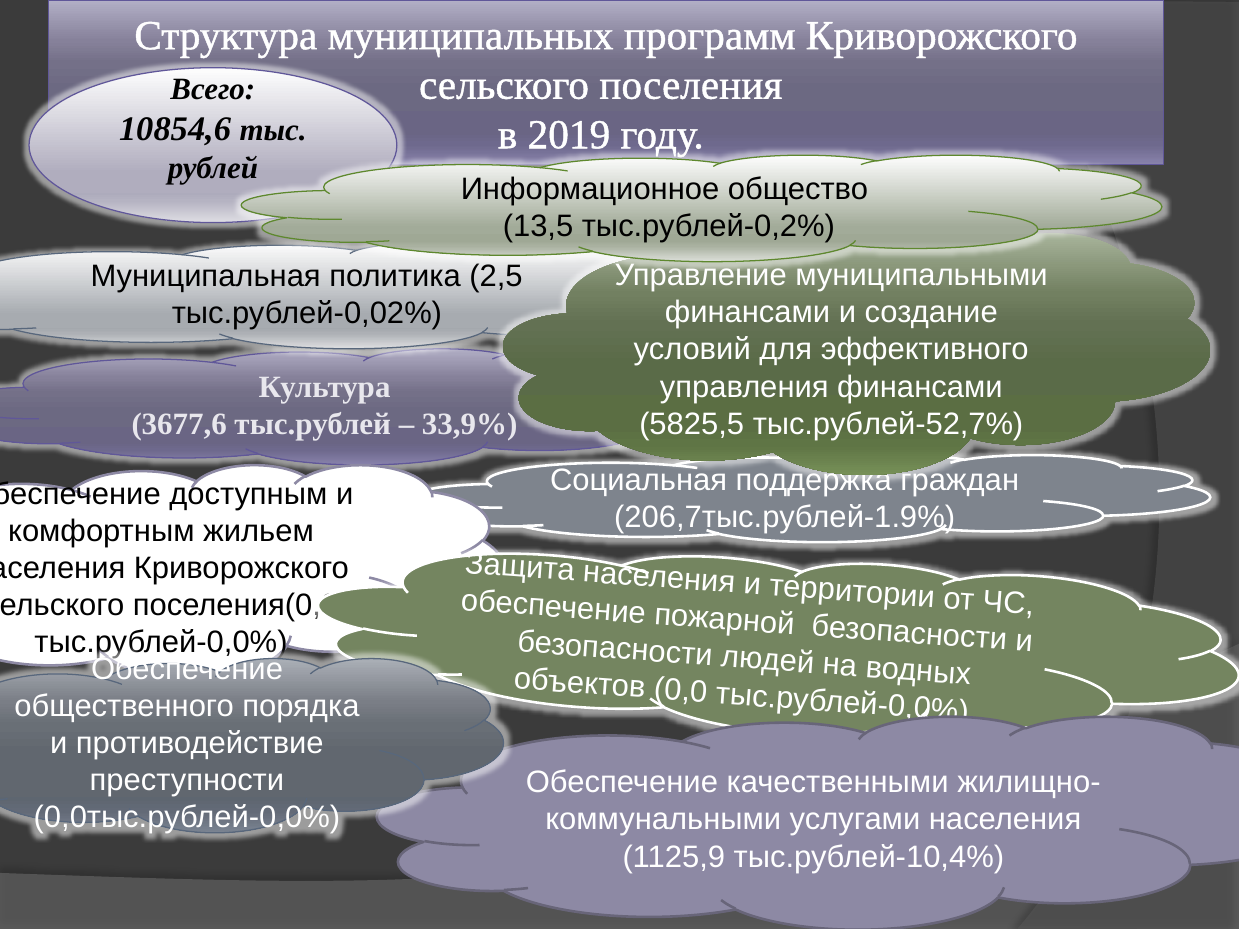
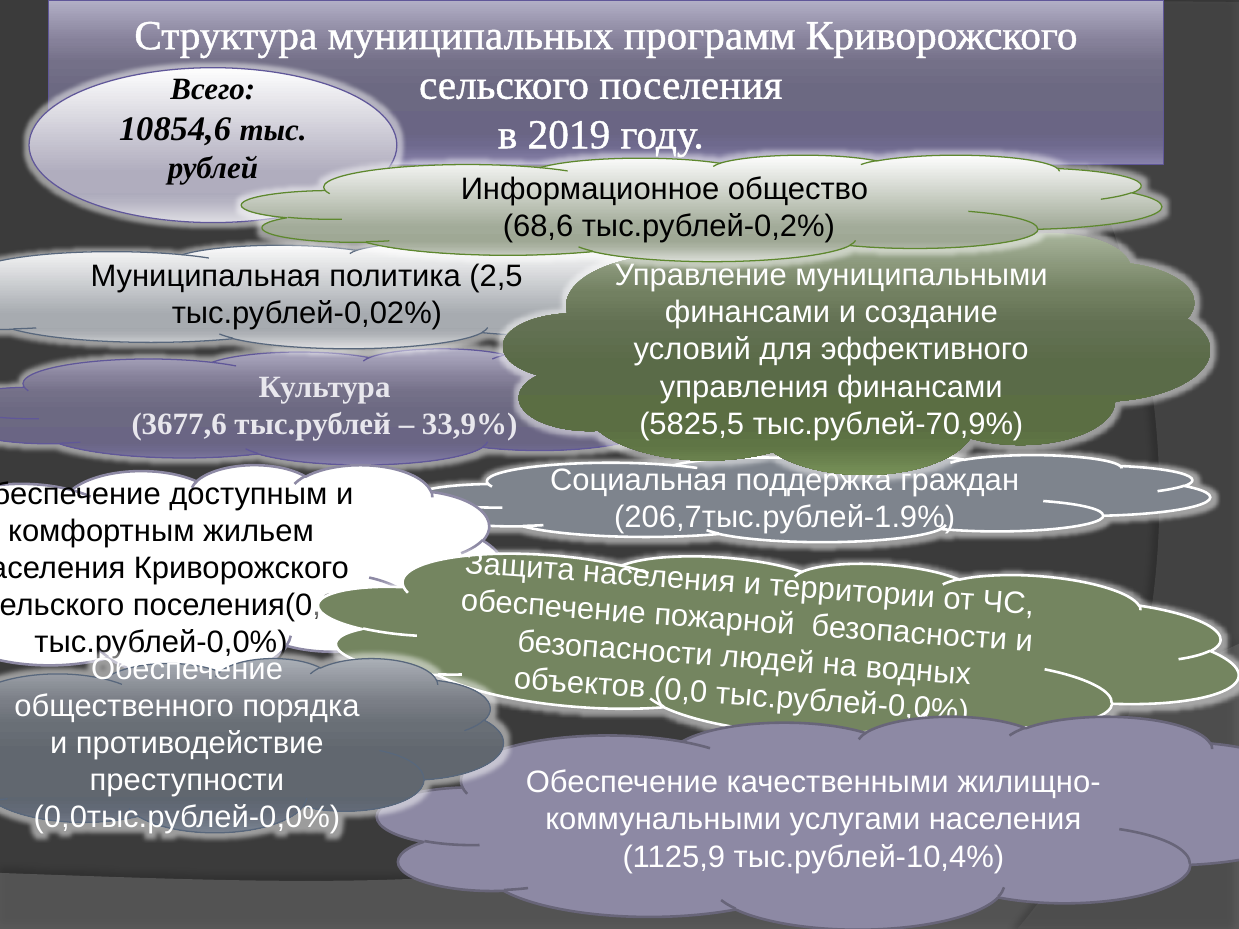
13,5: 13,5 -> 68,6
тыс.рублей-52,7%: тыс.рублей-52,7% -> тыс.рублей-70,9%
